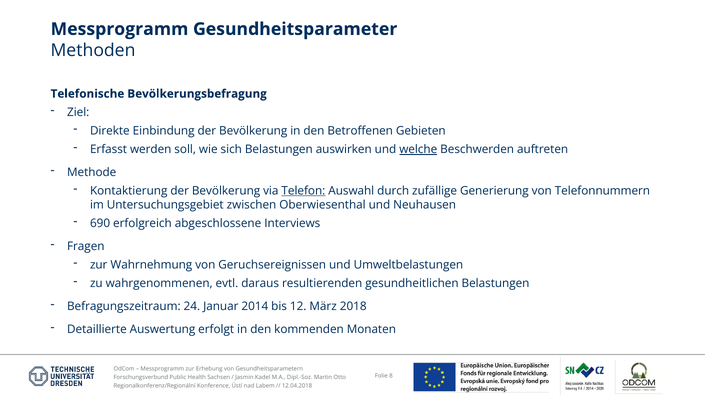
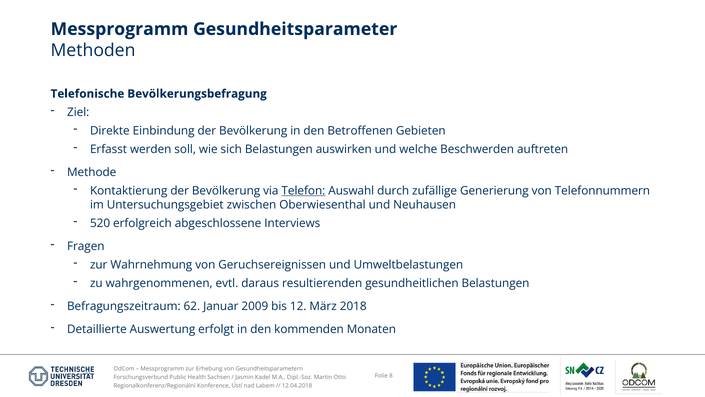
welche underline: present -> none
690: 690 -> 520
24: 24 -> 62
2014: 2014 -> 2009
